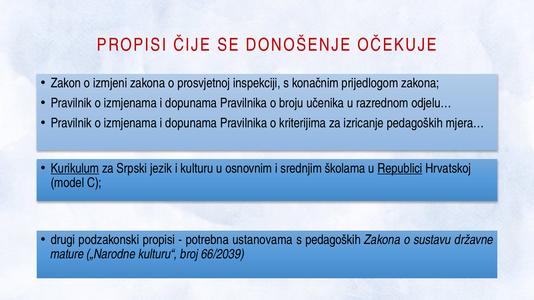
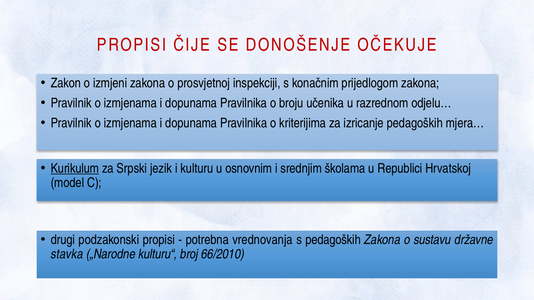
Republici underline: present -> none
ustanovama: ustanovama -> vrednovanja
mature: mature -> stavka
66/2039: 66/2039 -> 66/2010
